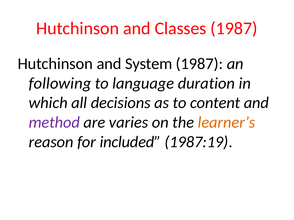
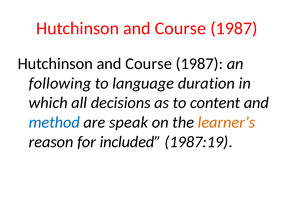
Classes at (180, 28): Classes -> Course
System at (149, 64): System -> Course
method colour: purple -> blue
varies: varies -> speak
